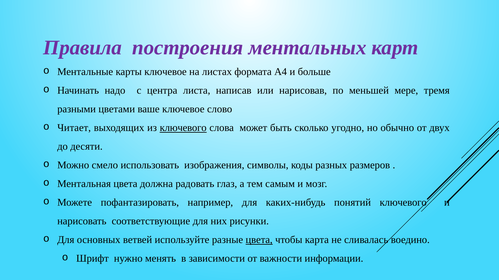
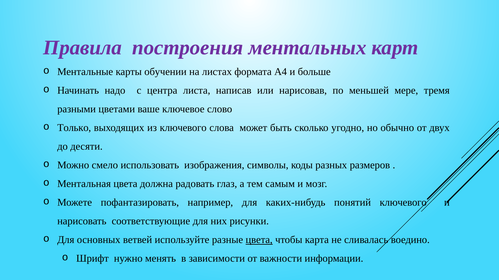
карты ключевое: ключевое -> обучении
Читает: Читает -> Только
ключевого at (183, 128) underline: present -> none
